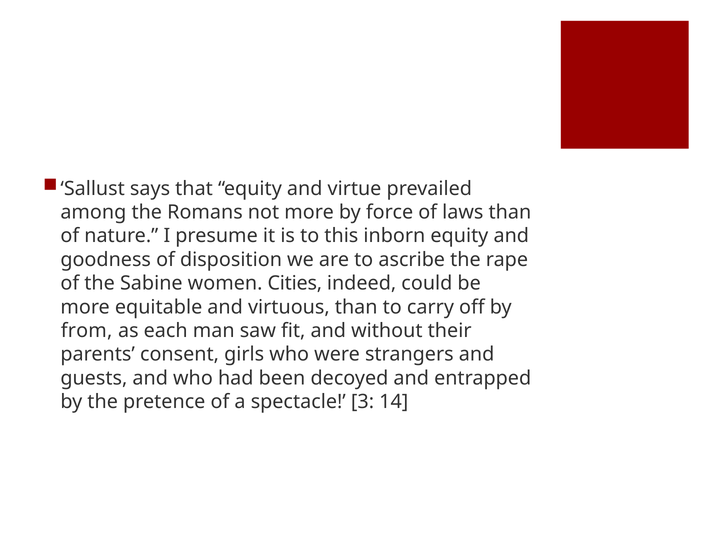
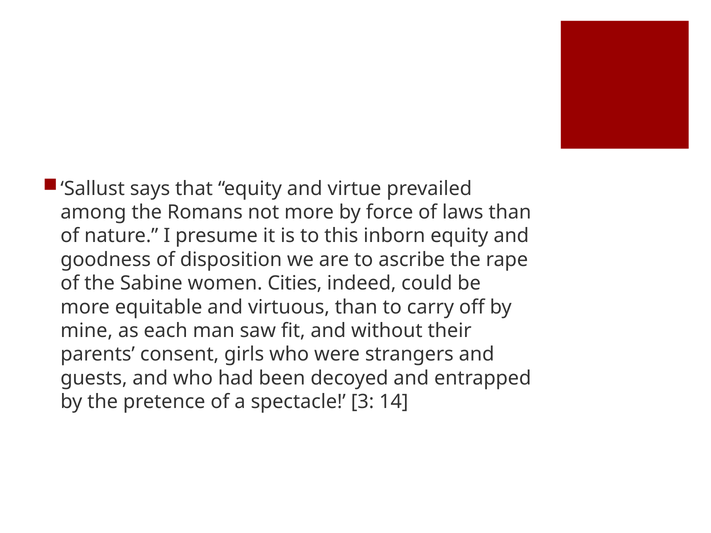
from: from -> mine
